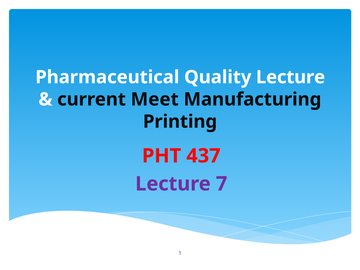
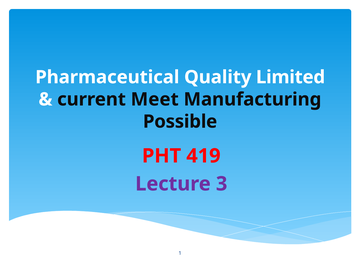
Quality Lecture: Lecture -> Limited
Printing: Printing -> Possible
437: 437 -> 419
7: 7 -> 3
